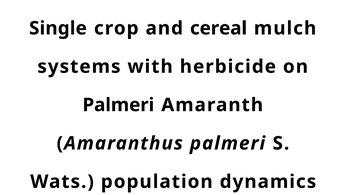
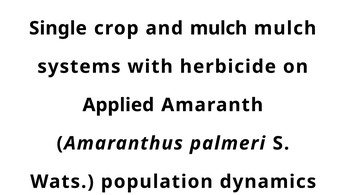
and cereal: cereal -> mulch
Palmeri at (118, 105): Palmeri -> Applied
